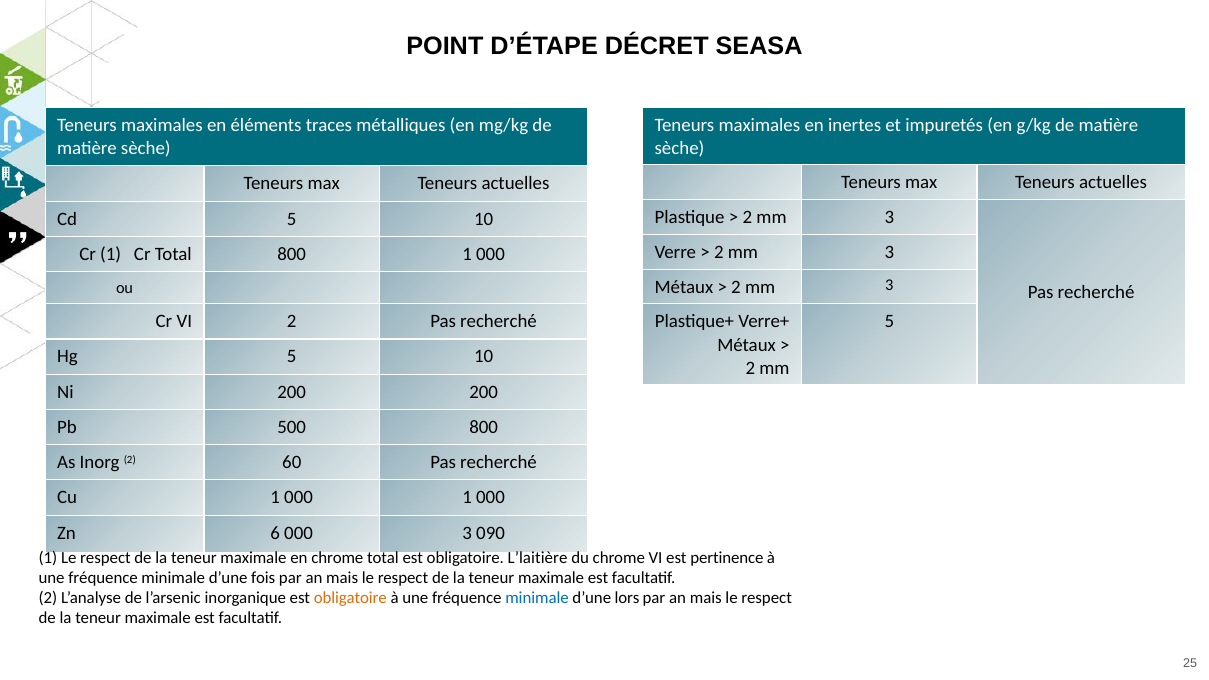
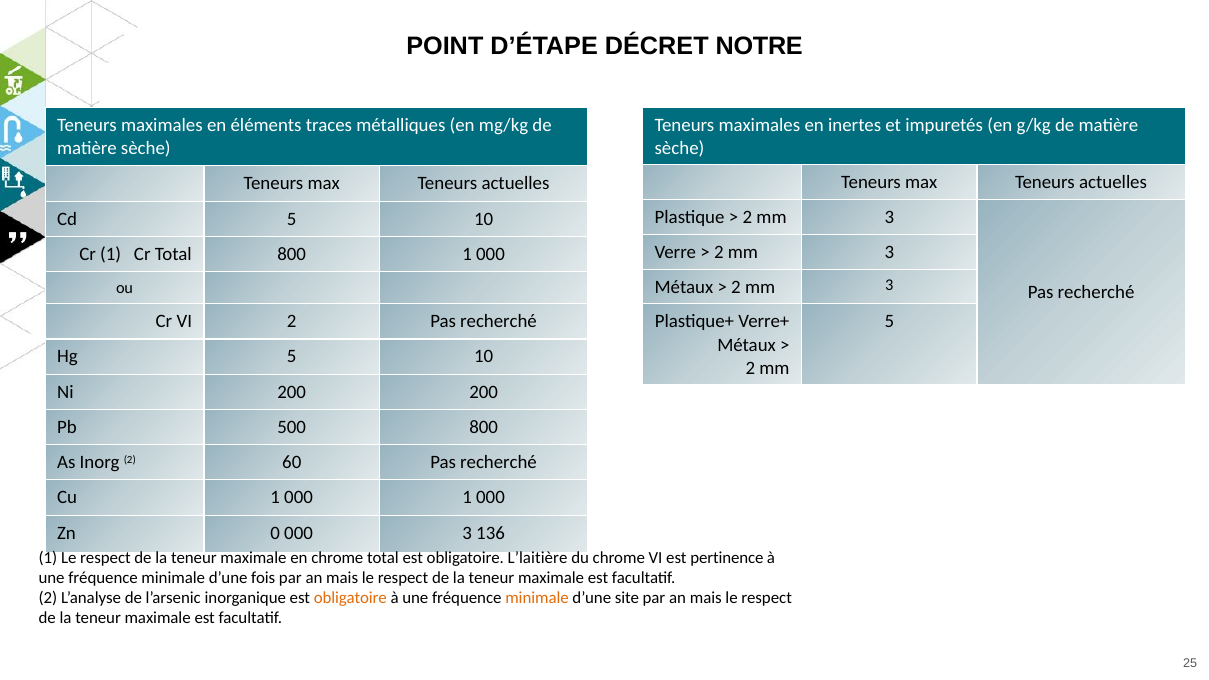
SEASA: SEASA -> NOTRE
6: 6 -> 0
090: 090 -> 136
minimale at (537, 598) colour: blue -> orange
lors: lors -> site
